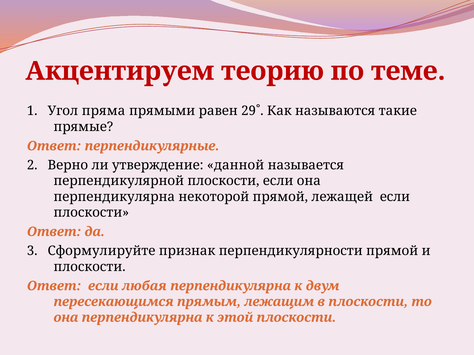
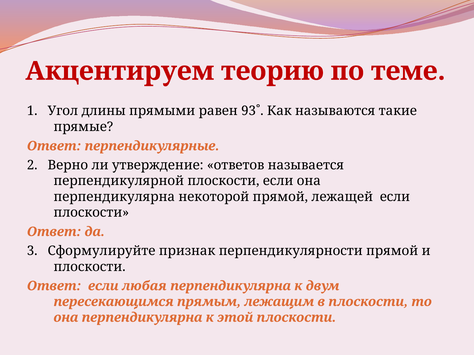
пряма: пряма -> длины
29˚: 29˚ -> 93˚
данной: данной -> ответов
